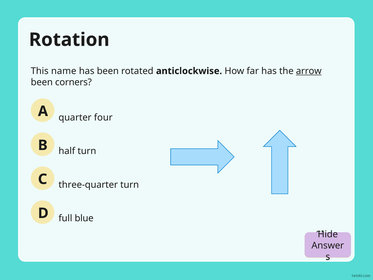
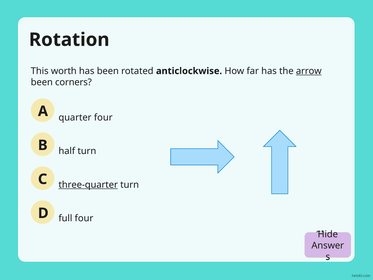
name: name -> worth
three-quarter underline: none -> present
full blue: blue -> four
